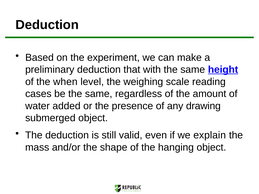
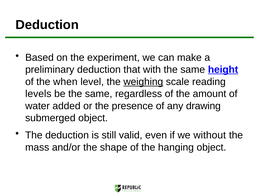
weighing underline: none -> present
cases: cases -> levels
explain: explain -> without
